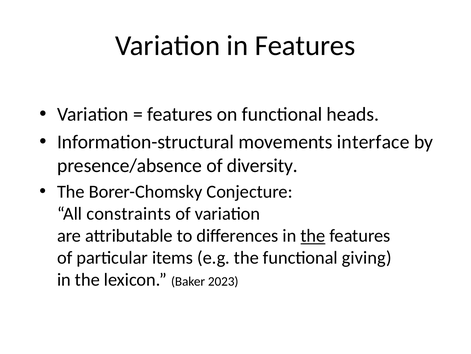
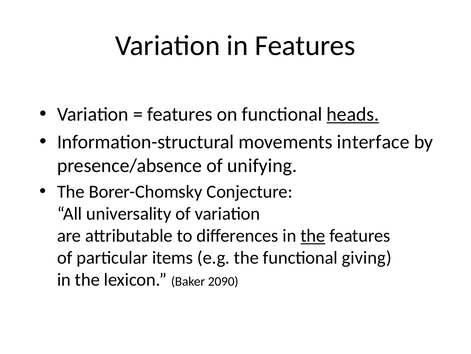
heads underline: none -> present
diversity: diversity -> unifying
constraints: constraints -> universality
2023: 2023 -> 2090
